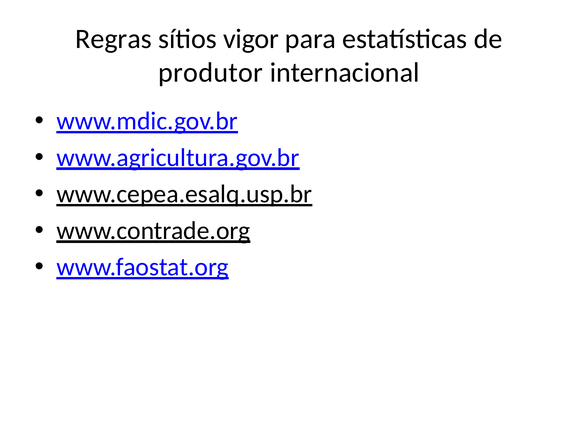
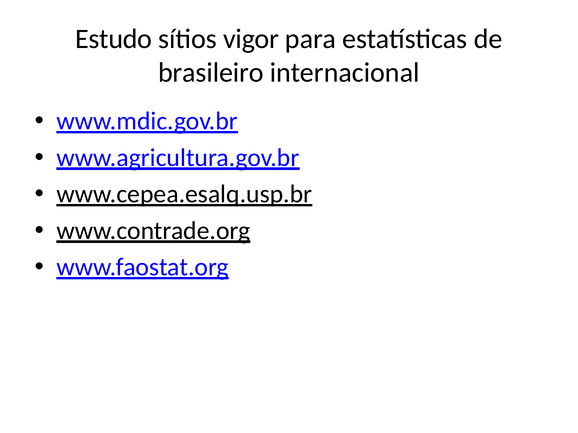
Regras: Regras -> Estudo
produtor: produtor -> brasileiro
